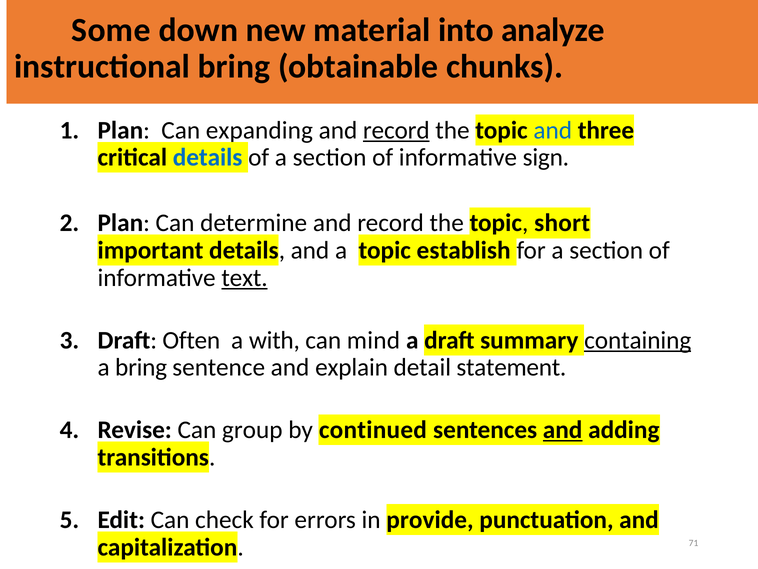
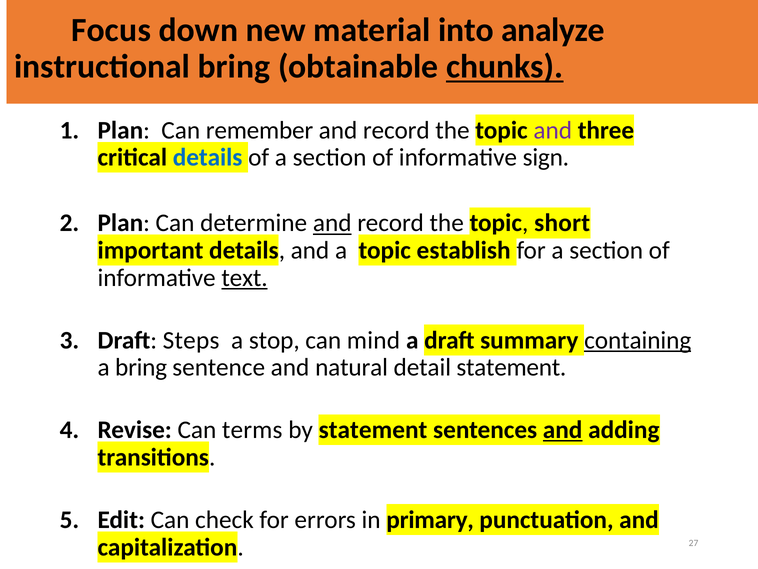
Some: Some -> Focus
chunks underline: none -> present
expanding: expanding -> remember
record at (396, 130) underline: present -> none
and at (553, 130) colour: blue -> purple
and at (332, 223) underline: none -> present
Often: Often -> Steps
with: with -> stop
explain: explain -> natural
group: group -> terms
by continued: continued -> statement
provide: provide -> primary
71: 71 -> 27
